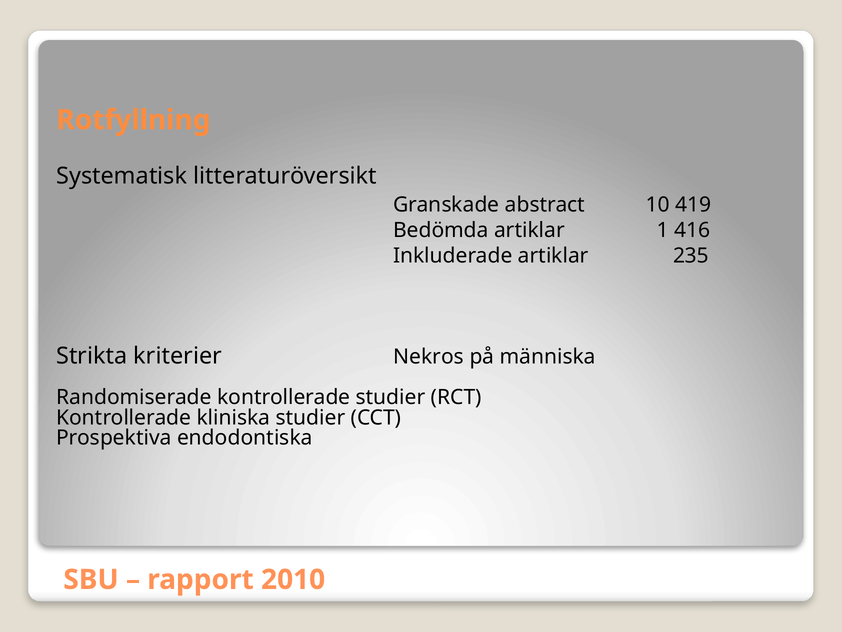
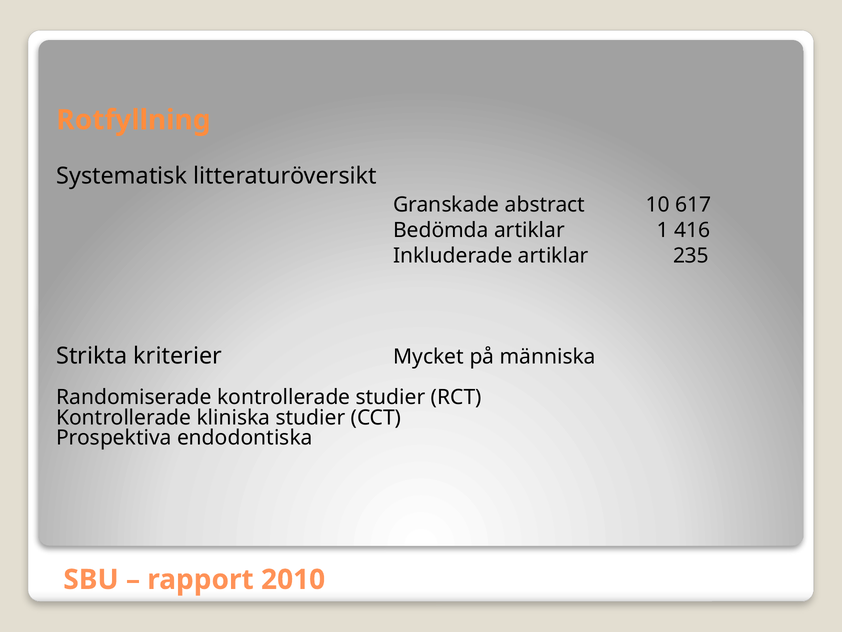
419: 419 -> 617
Nekros: Nekros -> Mycket
